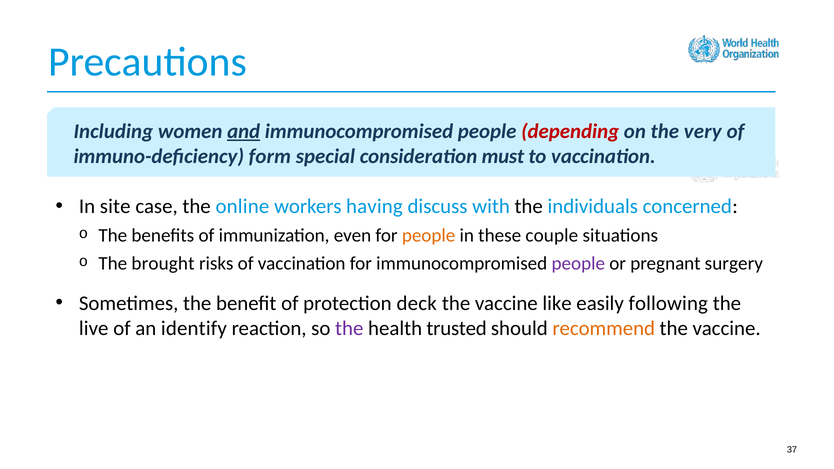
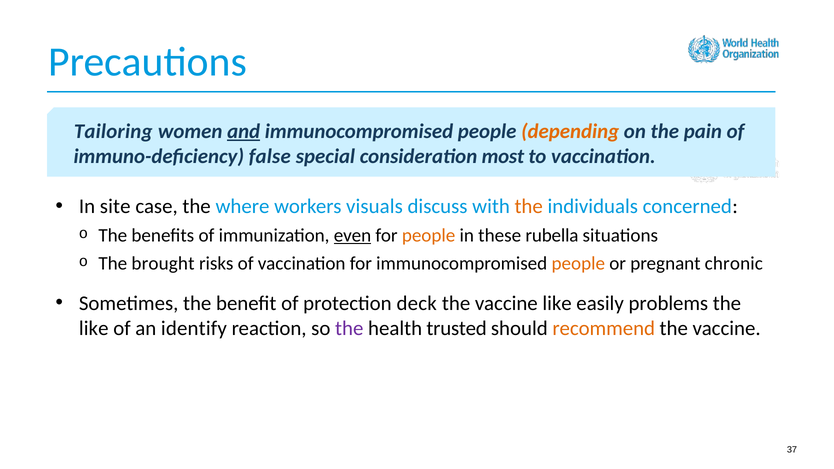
Including: Including -> Tailoring
depending colour: red -> orange
very: very -> pain
form: form -> false
must: must -> most
online: online -> where
having: having -> visuals
the at (529, 206) colour: black -> orange
even underline: none -> present
couple: couple -> rubella
people at (578, 264) colour: purple -> orange
surgery: surgery -> chronic
following: following -> problems
live at (94, 328): live -> like
